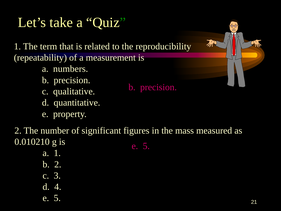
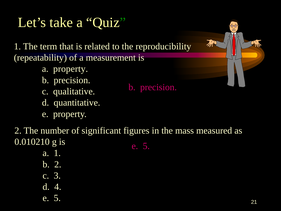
a numbers: numbers -> property
